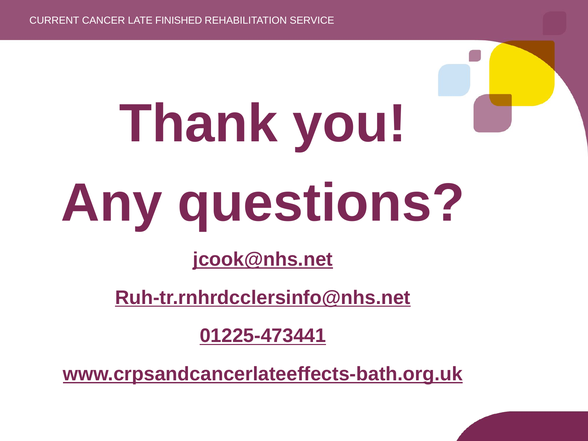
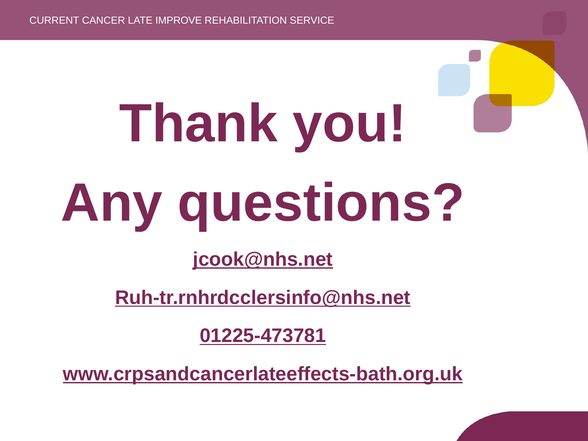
FINISHED: FINISHED -> IMPROVE
01225-473441: 01225-473441 -> 01225-473781
